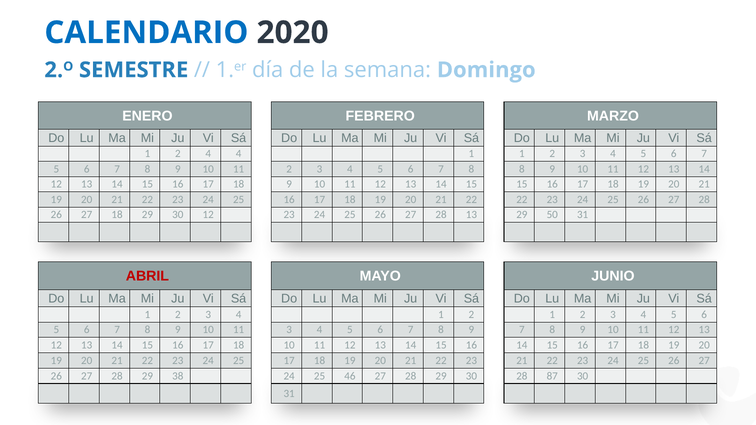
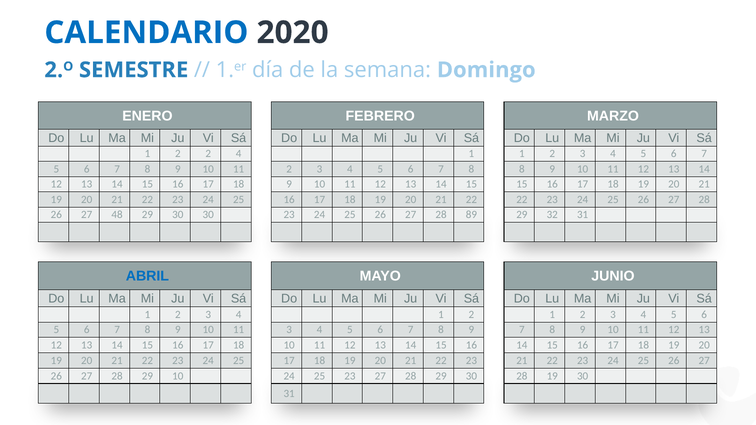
2 4: 4 -> 2
27 18: 18 -> 48
30 12: 12 -> 30
28 13: 13 -> 89
50: 50 -> 32
ABRIL colour: red -> blue
29 38: 38 -> 10
25 46: 46 -> 23
28 87: 87 -> 19
